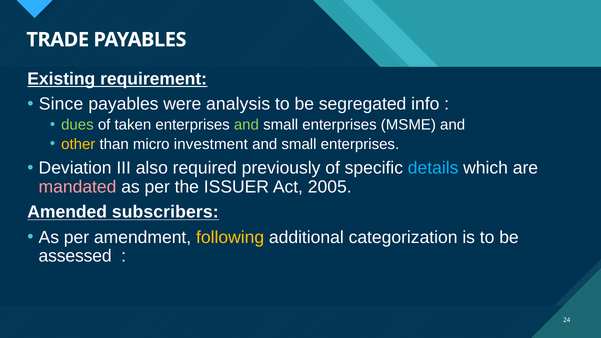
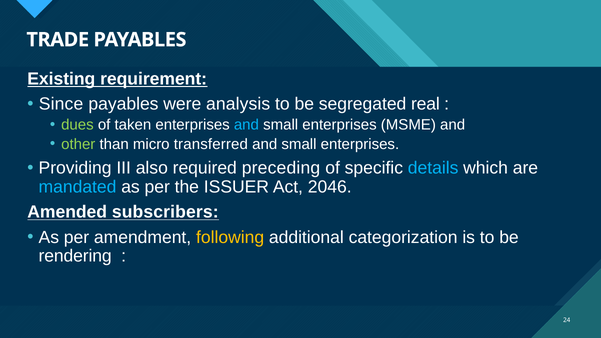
info: info -> real
and at (246, 125) colour: light green -> light blue
other colour: yellow -> light green
investment: investment -> transferred
Deviation: Deviation -> Providing
previously: previously -> preceding
mandated colour: pink -> light blue
2005: 2005 -> 2046
assessed: assessed -> rendering
